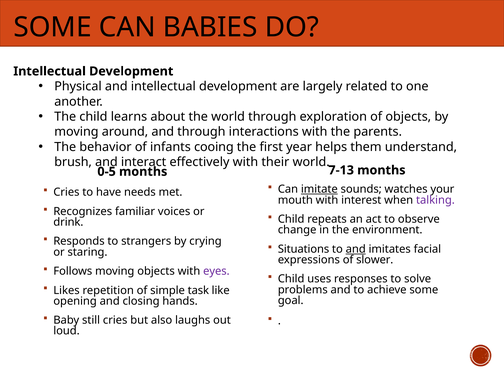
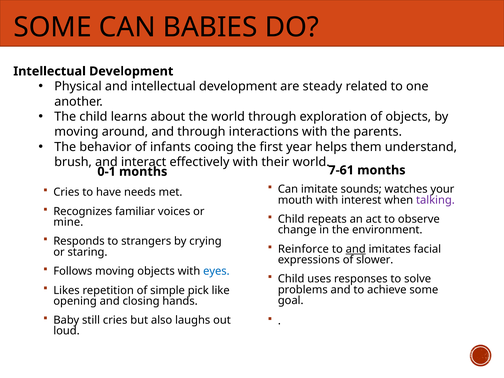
largely: largely -> steady
0-5: 0-5 -> 0-1
7-13: 7-13 -> 7-61
imitate underline: present -> none
drink: drink -> mine
Situations: Situations -> Reinforce
eyes colour: purple -> blue
task: task -> pick
